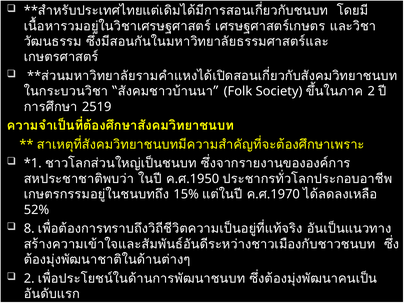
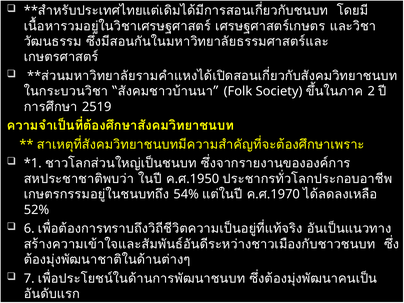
15%: 15% -> 54%
8: 8 -> 6
2 at (29, 278): 2 -> 7
